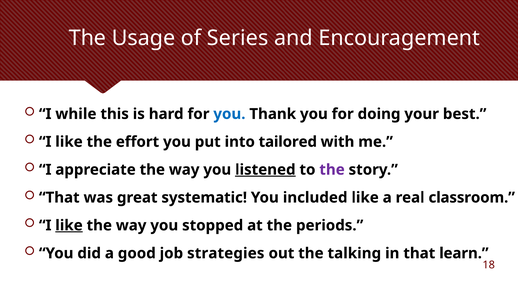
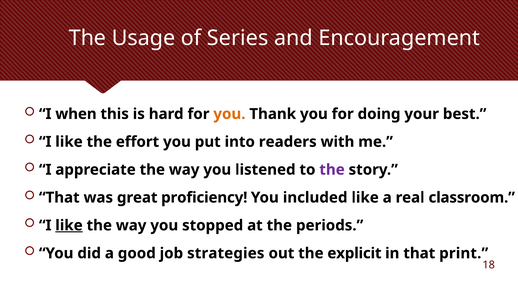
while: while -> when
you at (229, 114) colour: blue -> orange
tailored: tailored -> readers
listened underline: present -> none
systematic: systematic -> proficiency
talking: talking -> explicit
learn: learn -> print
